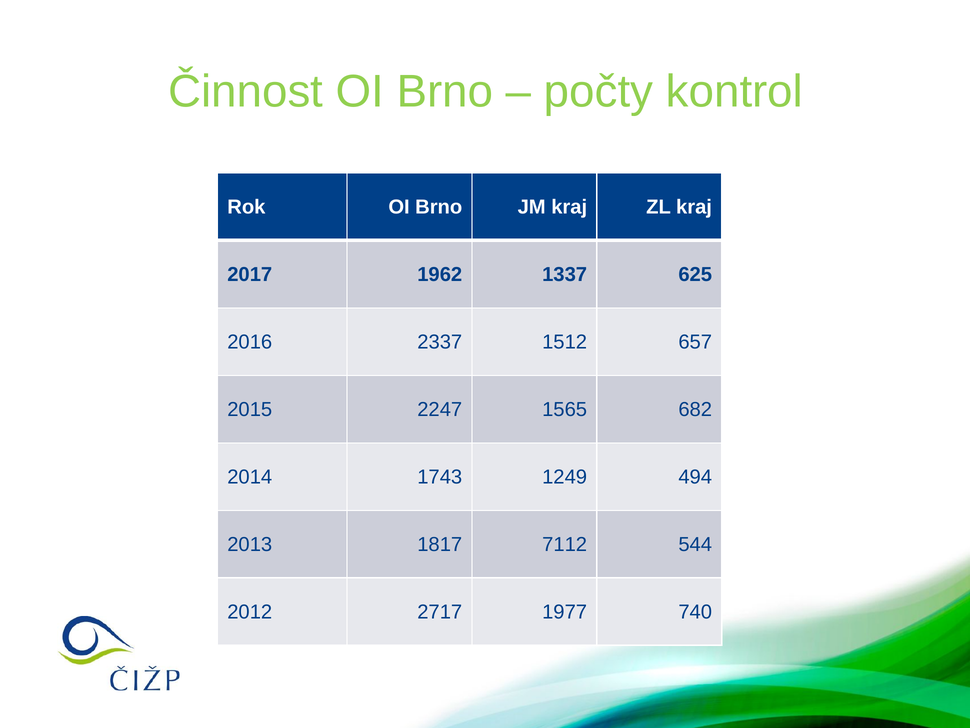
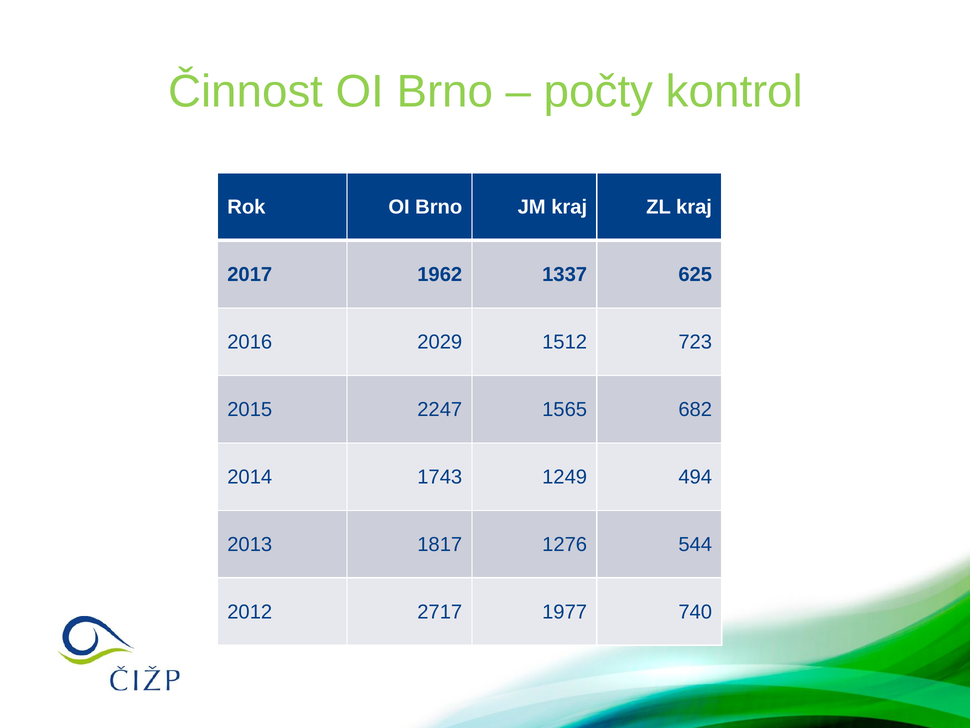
2337: 2337 -> 2029
657: 657 -> 723
7112: 7112 -> 1276
